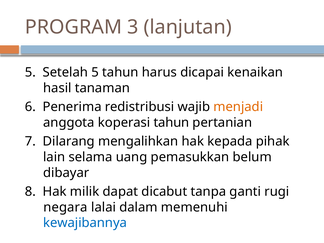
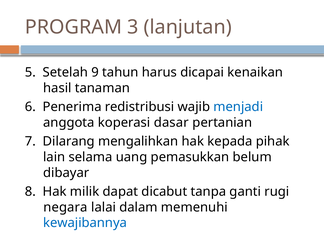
Setelah 5: 5 -> 9
menjadi colour: orange -> blue
koperasi tahun: tahun -> dasar
